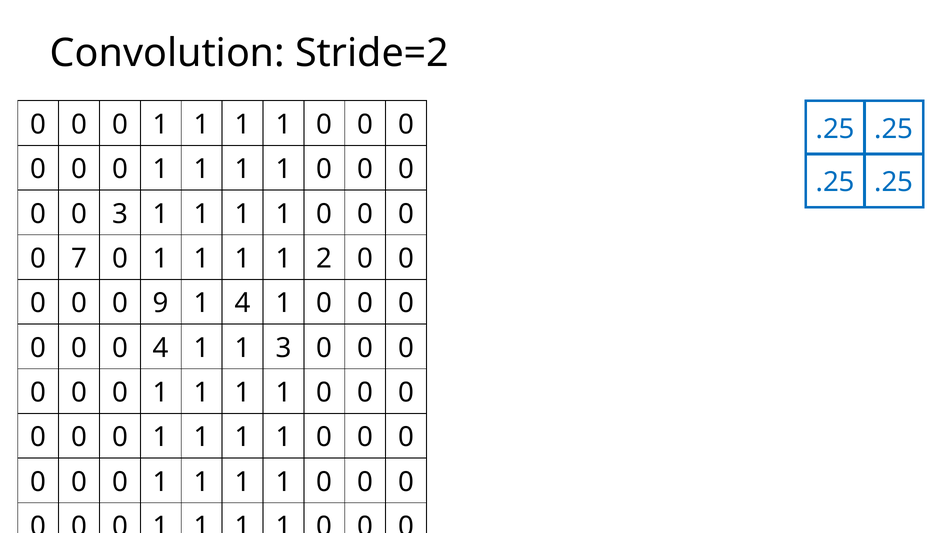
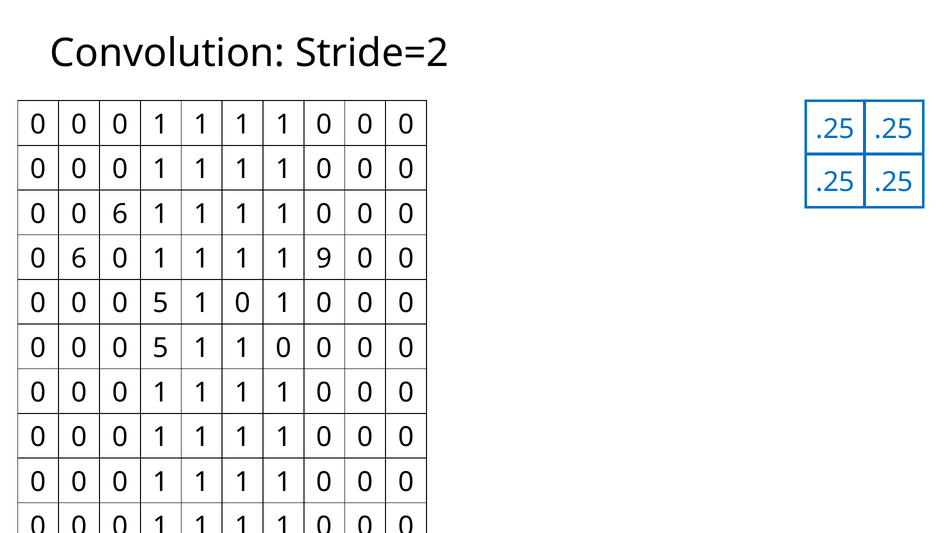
3 at (120, 214): 3 -> 6
7 at (79, 259): 7 -> 6
2: 2 -> 9
9 at (161, 303): 9 -> 5
4 at (243, 303): 4 -> 0
4 at (161, 348): 4 -> 5
3 at (283, 348): 3 -> 0
